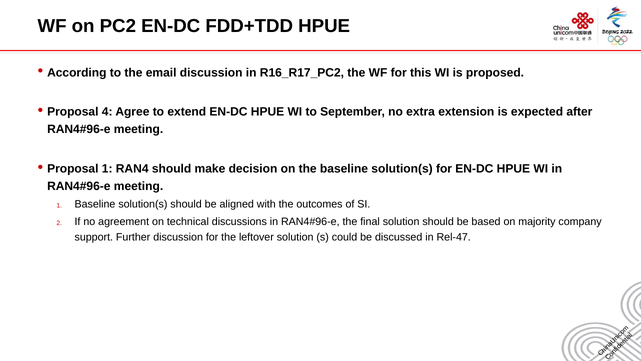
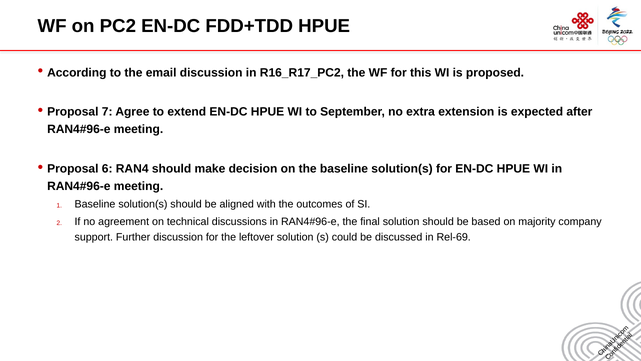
4: 4 -> 7
Proposal 1: 1 -> 6
Rel-47: Rel-47 -> Rel-69
